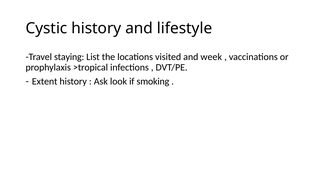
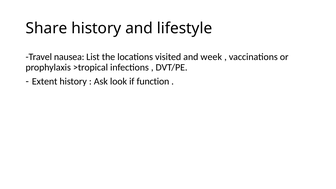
Cystic: Cystic -> Share
staying: staying -> nausea
smoking: smoking -> function
